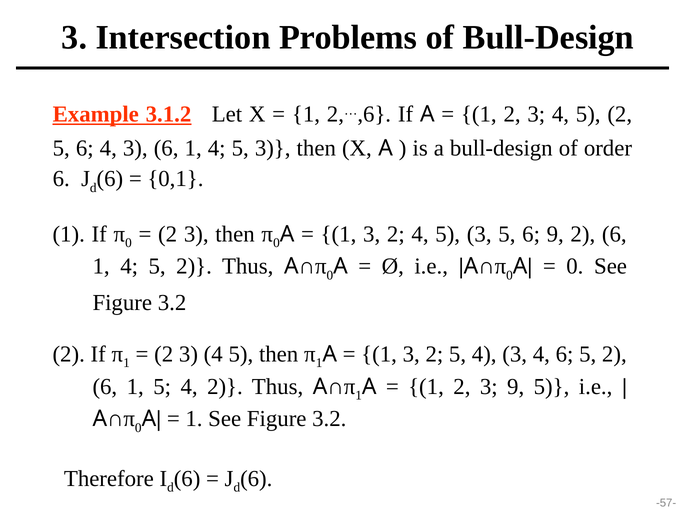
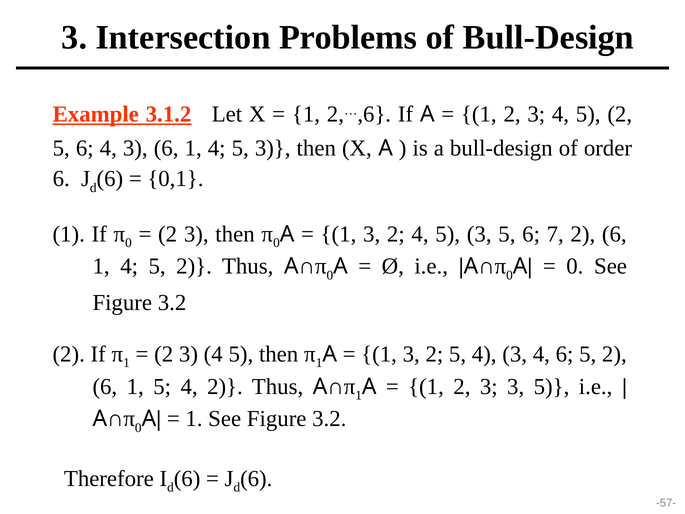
6 9: 9 -> 7
3 9: 9 -> 3
